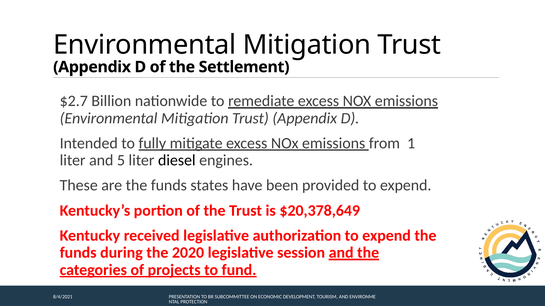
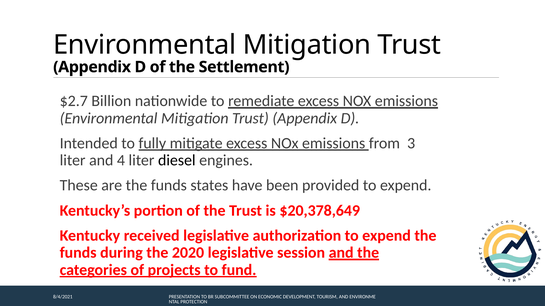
1: 1 -> 3
5: 5 -> 4
